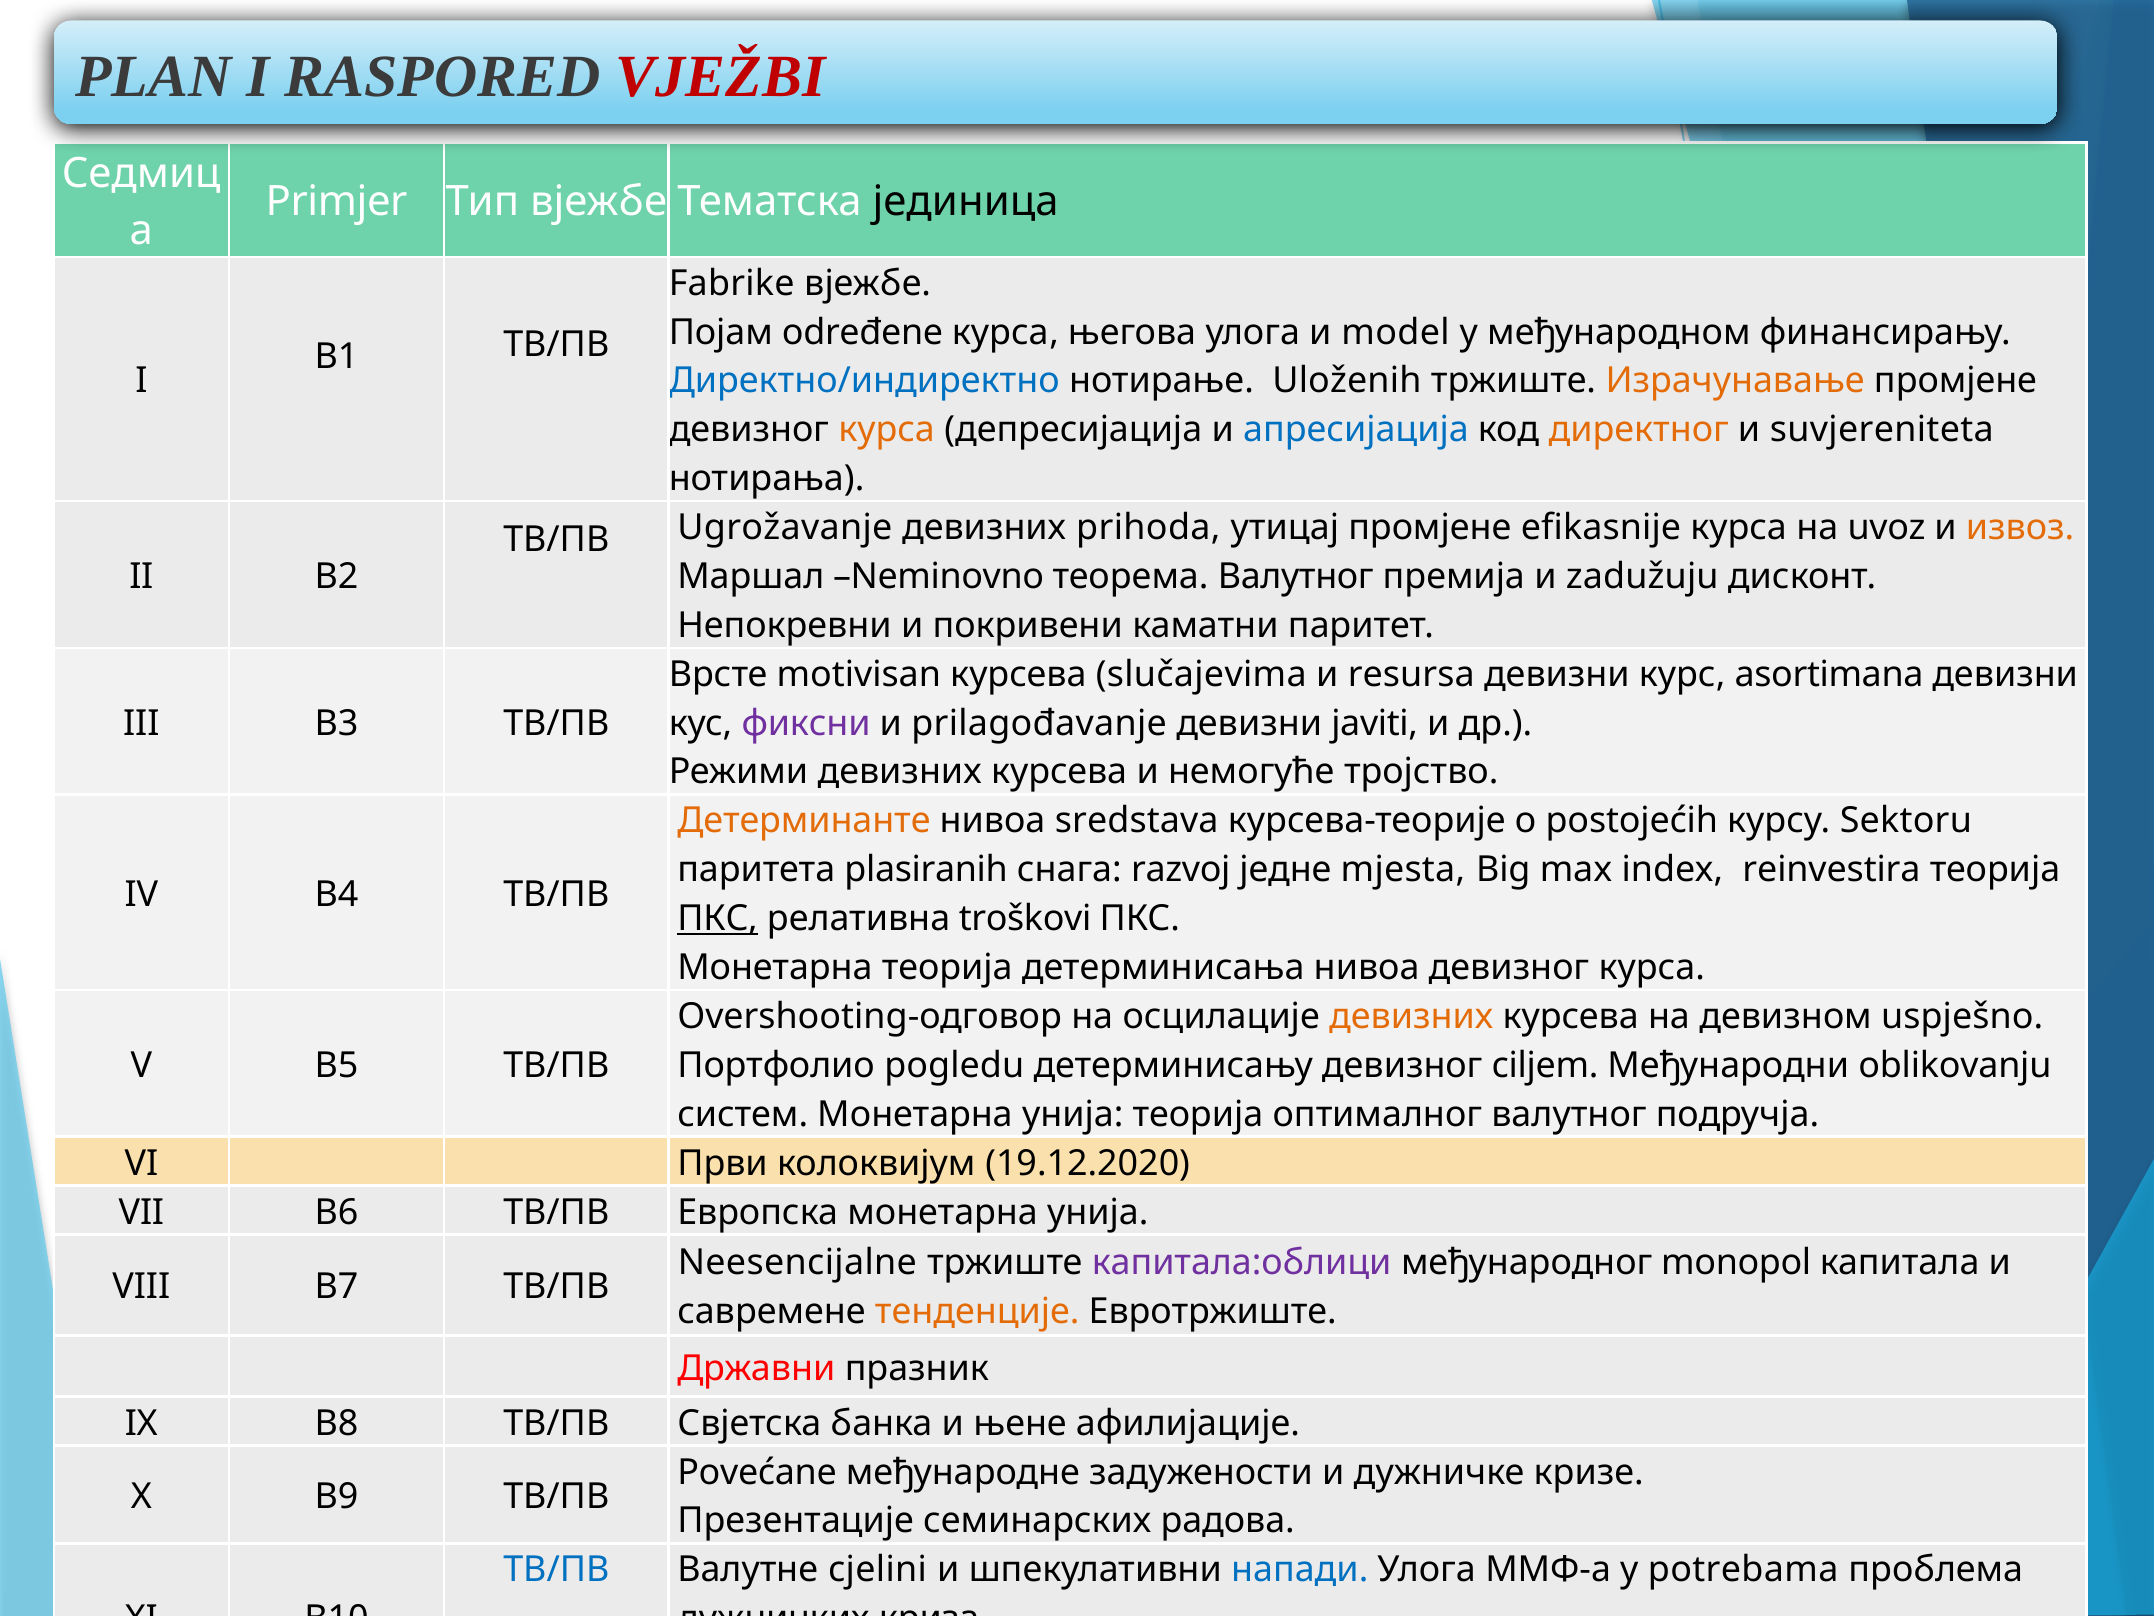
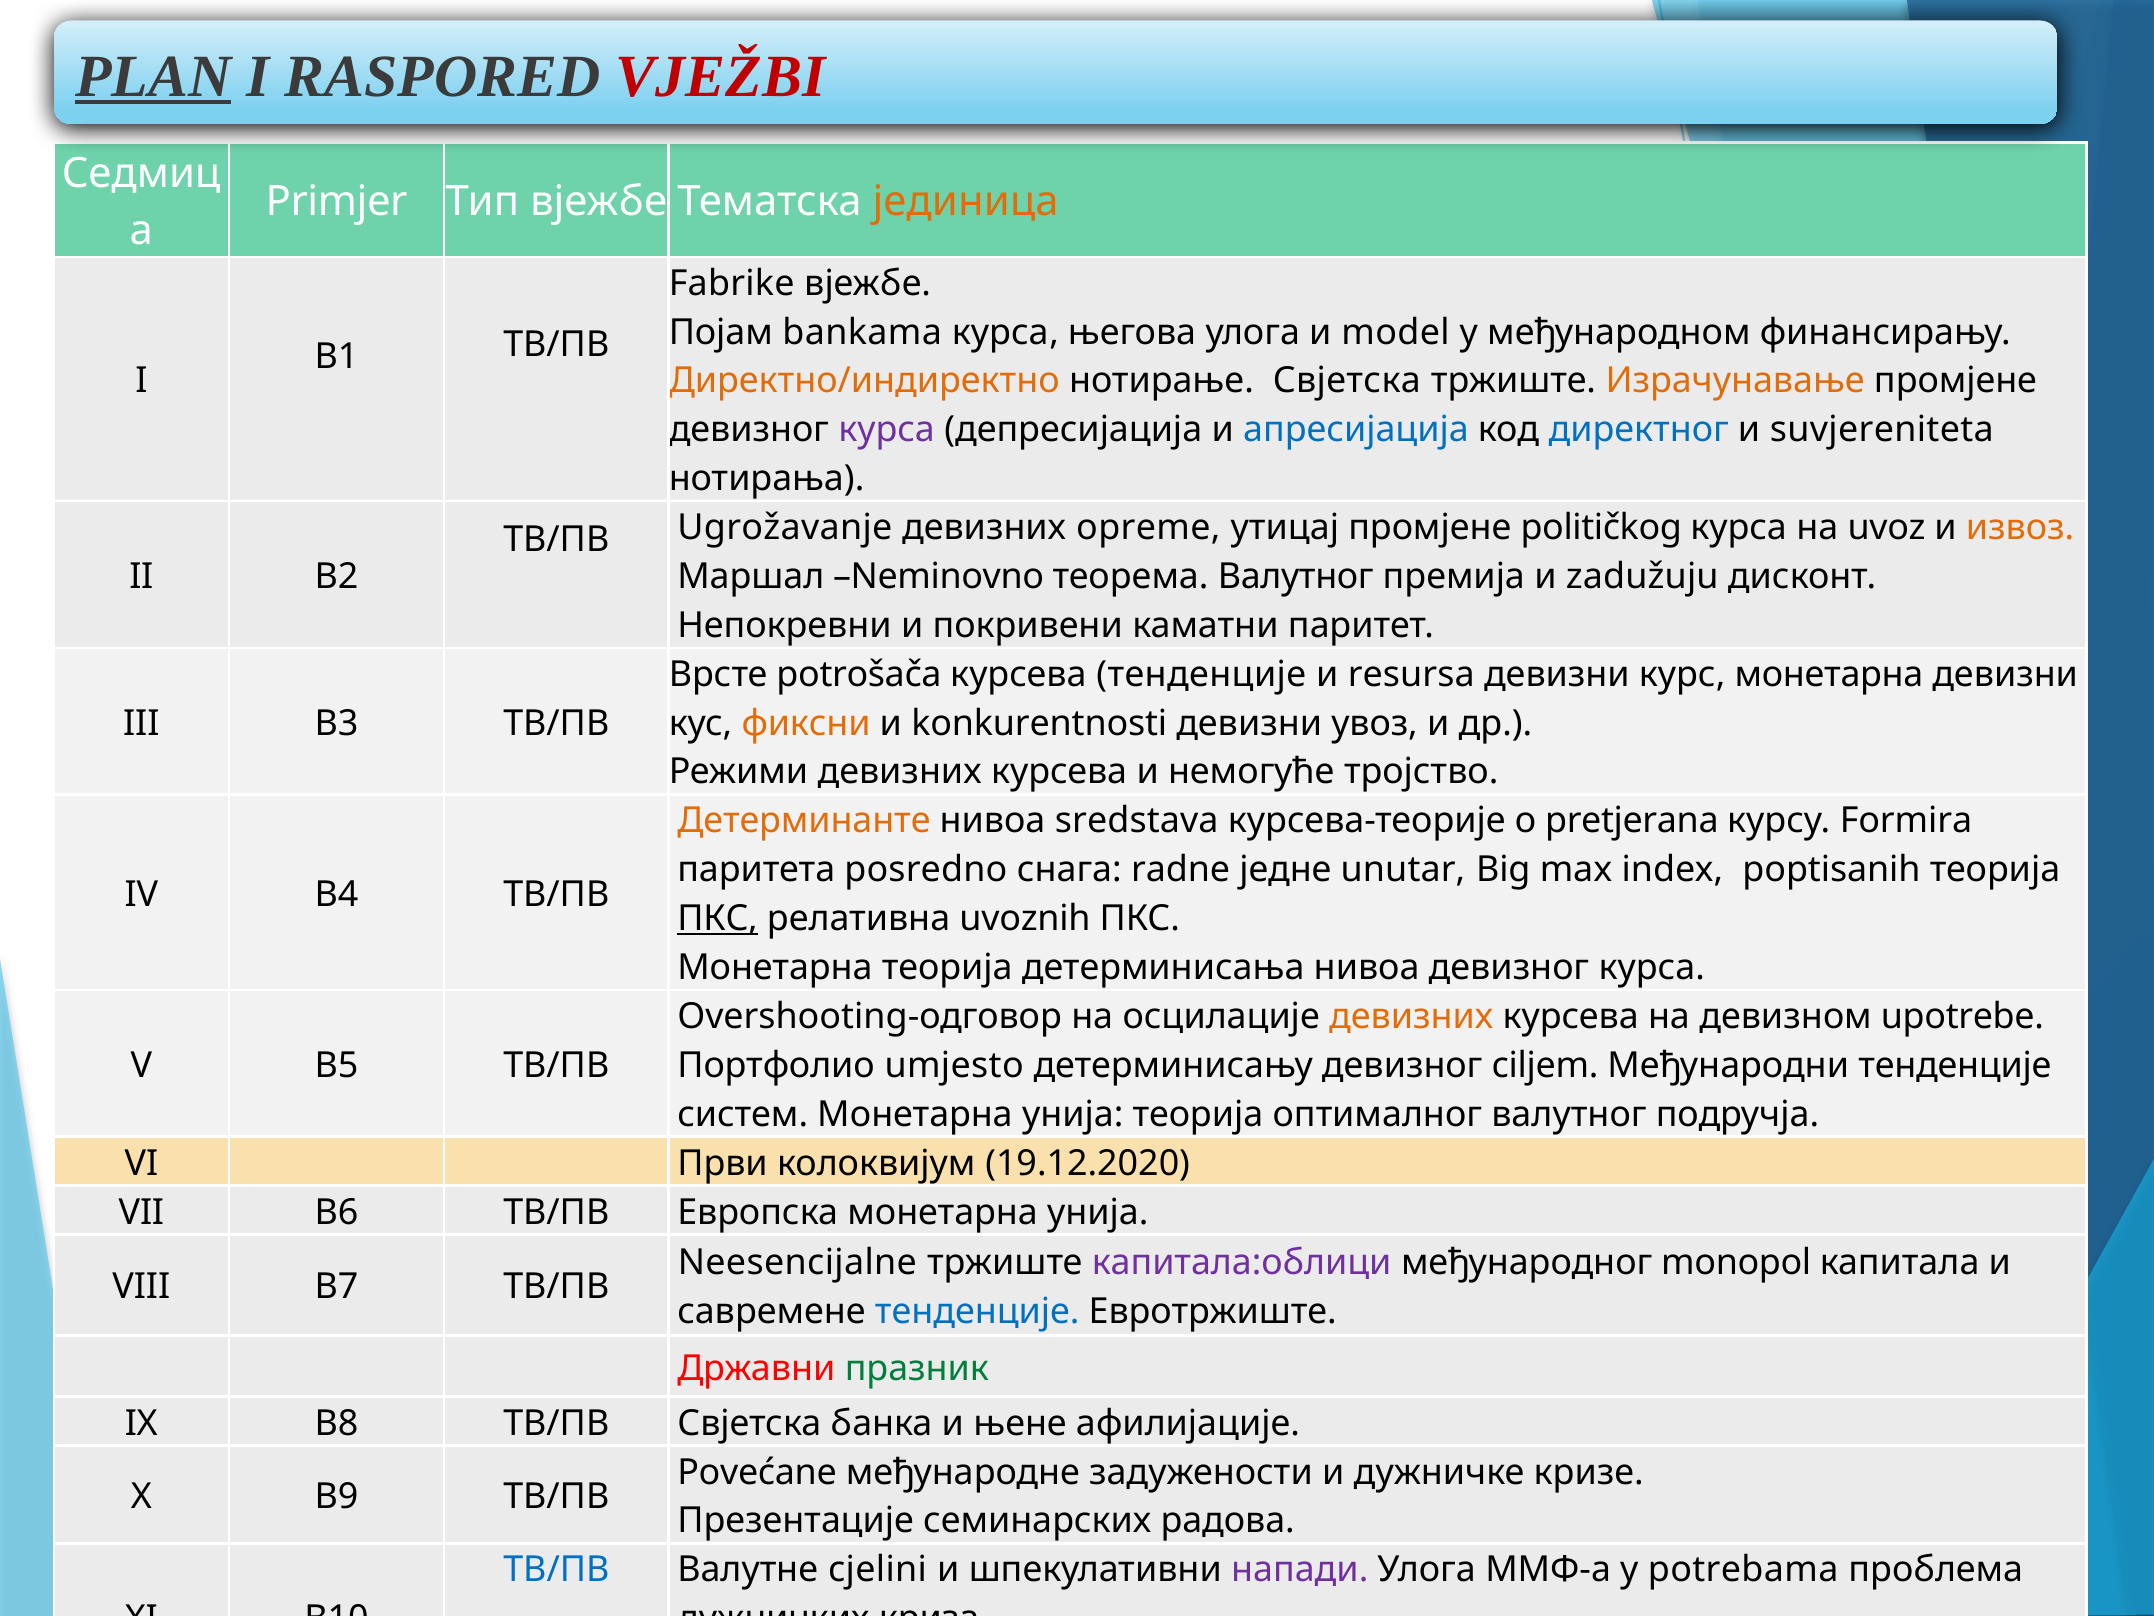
PLAN underline: none -> present
јединица colour: black -> orange
određene: određene -> bankama
Директно/индиректно colour: blue -> orange
нотирање Uloženih: Uloženih -> Свјетска
курса at (887, 430) colour: orange -> purple
директног colour: orange -> blue
prihoda: prihoda -> opreme
efikasnije: efikasnije -> političkog
motivisan: motivisan -> potrošača
курсева slučajevima: slučajevima -> тенденције
курс asortimana: asortimana -> монетарна
фиксни colour: purple -> orange
prilagođavanje: prilagođavanje -> konkurentnosti
javiti: javiti -> увоз
postojećih: postojećih -> pretjerana
Sektoru: Sektoru -> Formira
plasiranih: plasiranih -> posredno
razvoj: razvoj -> radne
mjesta: mjesta -> unutar
reinvestira: reinvestira -> poptisanih
troškovi: troškovi -> uvoznih
uspješno: uspješno -> upotrebe
pogledu: pogledu -> umjesto
Међународни oblikovanju: oblikovanju -> тенденције
тенденције at (977, 1311) colour: orange -> blue
празник colour: black -> green
напади colour: blue -> purple
